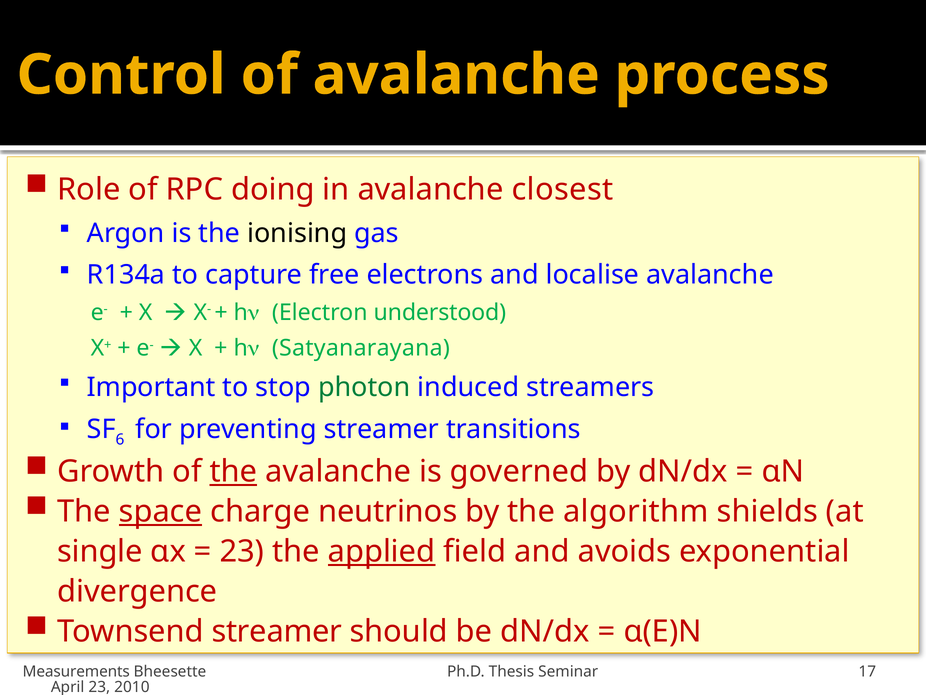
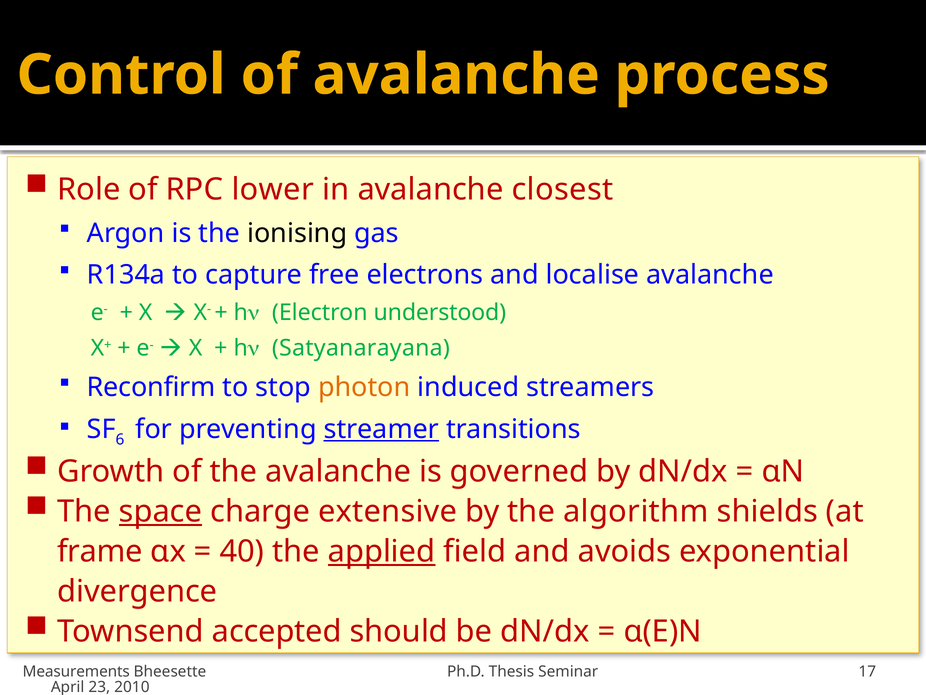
doing: doing -> lower
Important: Important -> Reconfirm
photon colour: green -> orange
streamer at (381, 429) underline: none -> present
the at (233, 471) underline: present -> none
neutrinos: neutrinos -> extensive
single: single -> frame
23 at (242, 551): 23 -> 40
Townsend streamer: streamer -> accepted
